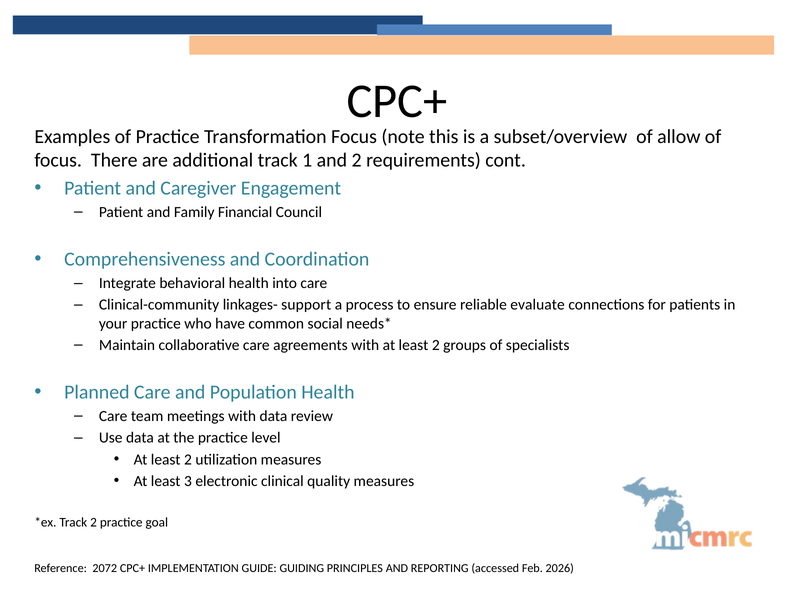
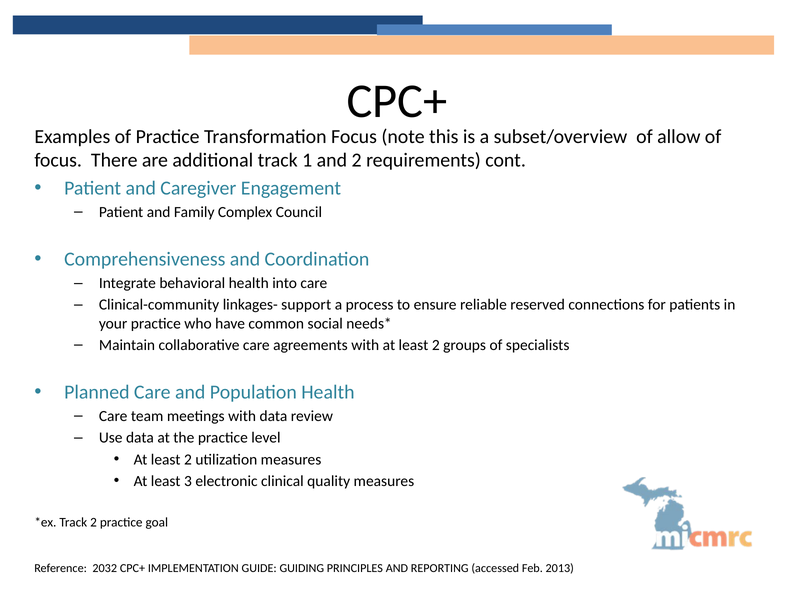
Financial: Financial -> Complex
evaluate: evaluate -> reserved
2072: 2072 -> 2032
2026: 2026 -> 2013
